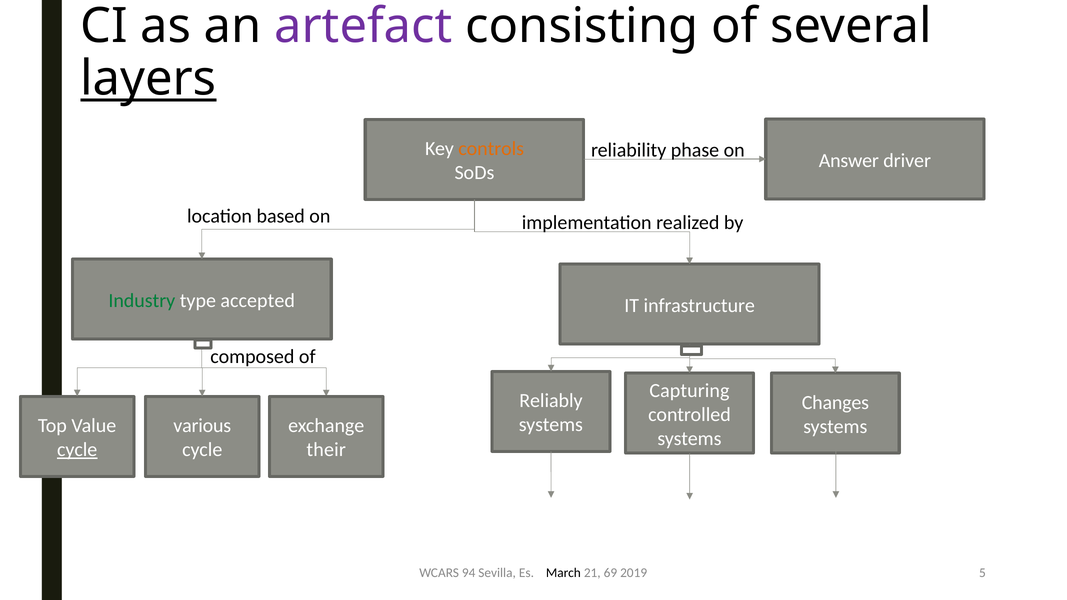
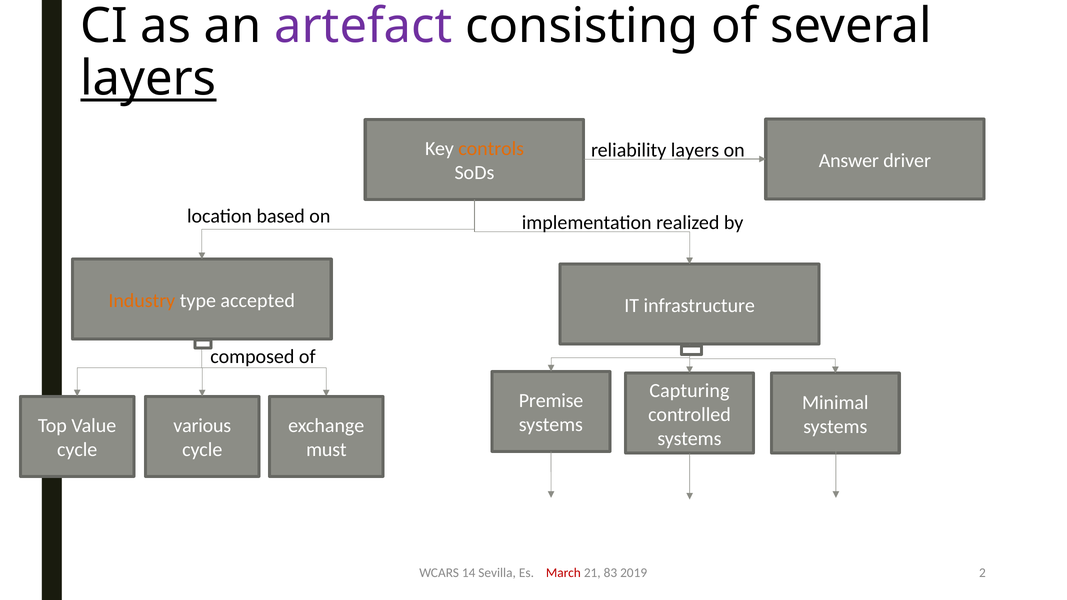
reliability phase: phase -> layers
Industry colour: green -> orange
Reliably: Reliably -> Premise
Changes: Changes -> Minimal
cycle at (77, 450) underline: present -> none
their: their -> must
94: 94 -> 14
March colour: black -> red
69: 69 -> 83
5: 5 -> 2
